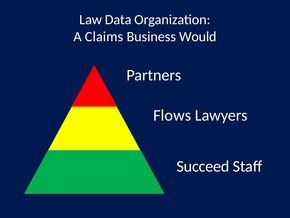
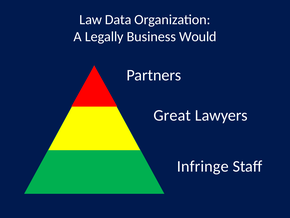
Claims: Claims -> Legally
Flows: Flows -> Great
Succeed: Succeed -> Infringe
